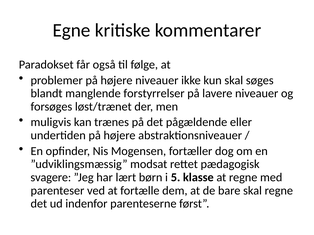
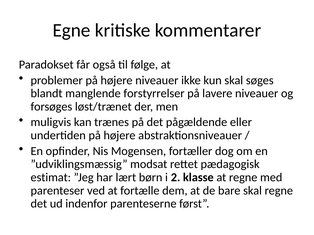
svagere: svagere -> estimat
5: 5 -> 2
